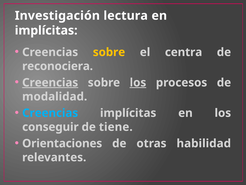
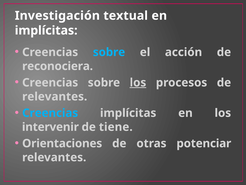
lectura: lectura -> textual
sobre at (109, 52) colour: yellow -> light blue
centra: centra -> acción
Creencias at (50, 82) underline: present -> none
modalidad at (55, 96): modalidad -> relevantes
conseguir: conseguir -> intervenir
habilidad: habilidad -> potenciar
